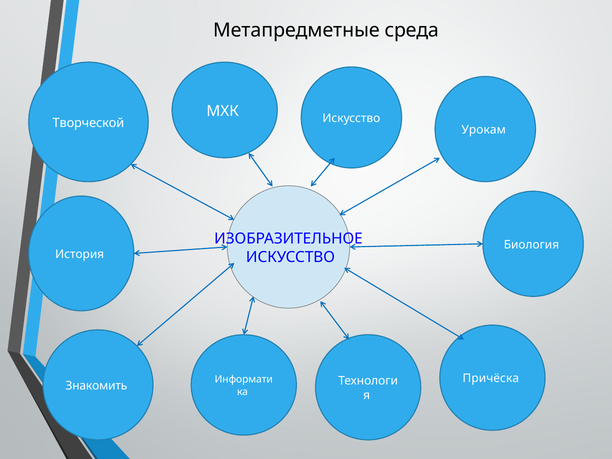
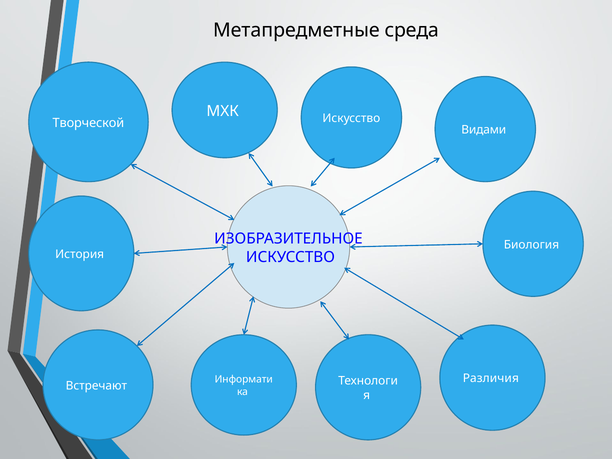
Урокам: Урокам -> Видами
Причёска: Причёска -> Различия
Знакомить: Знакомить -> Встречают
